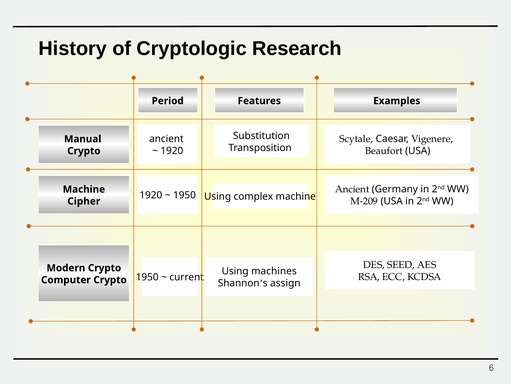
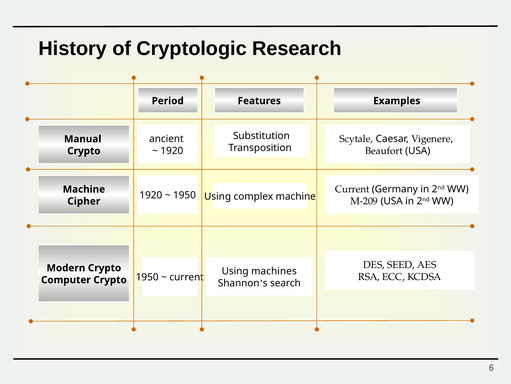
Ancient at (352, 189): Ancient -> Current
assign: assign -> search
